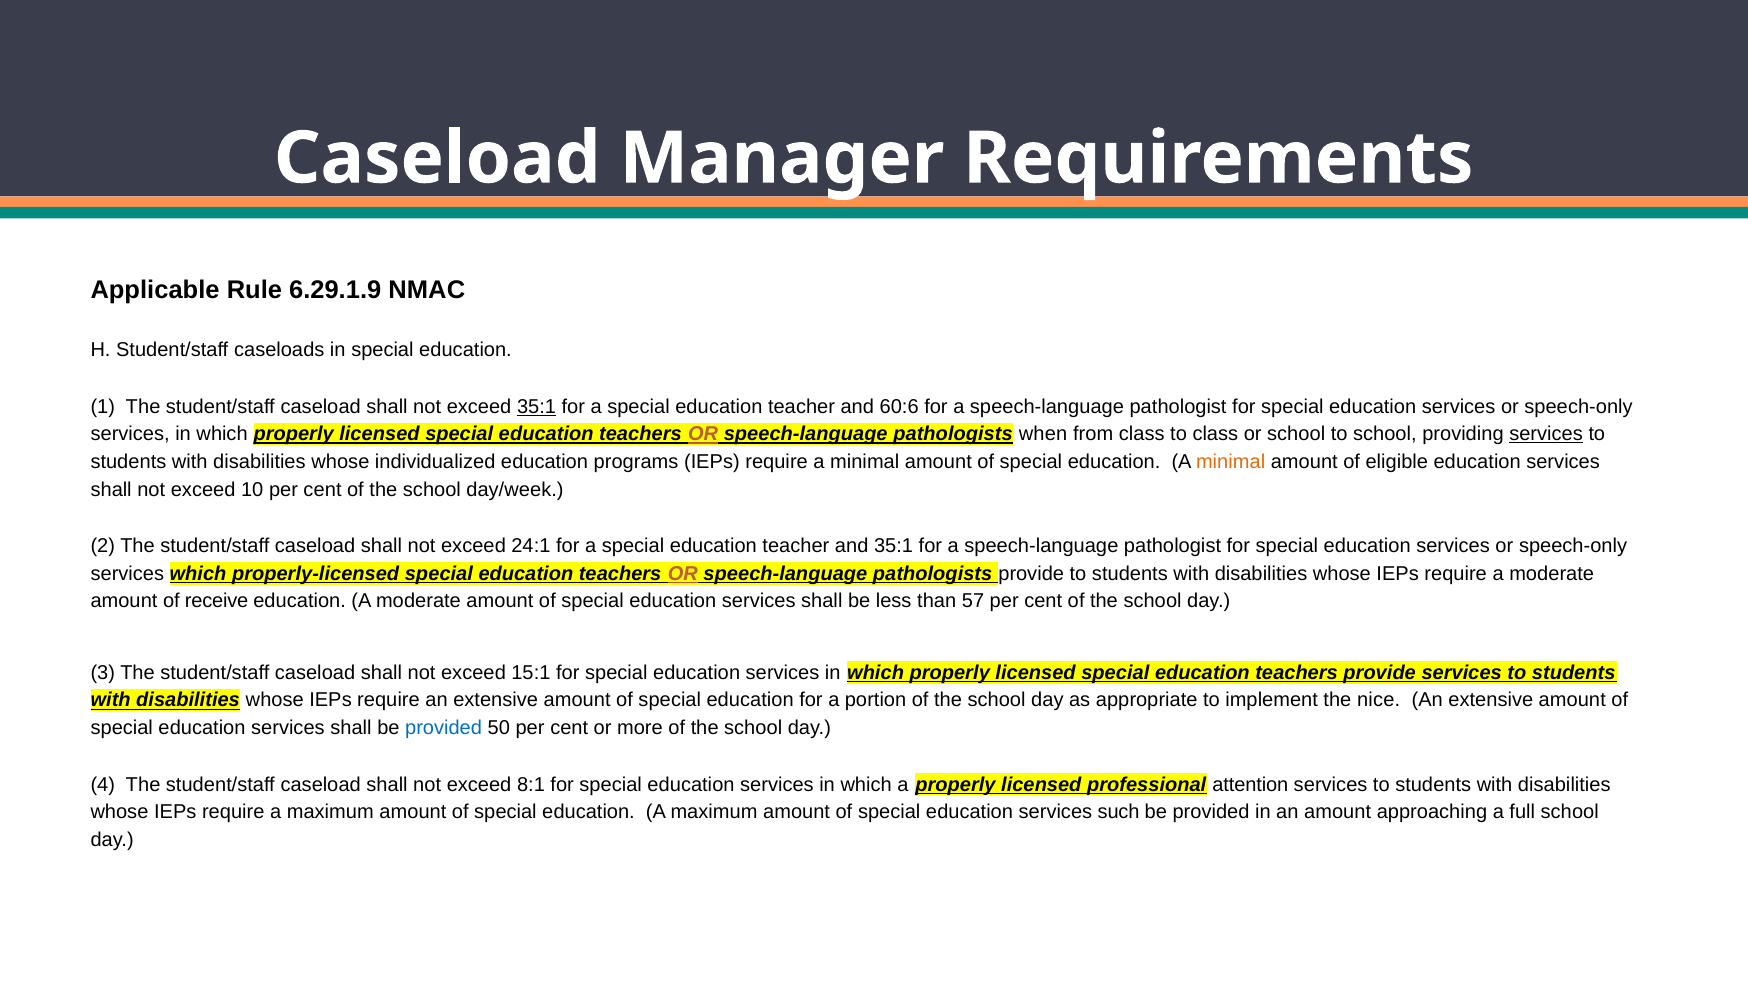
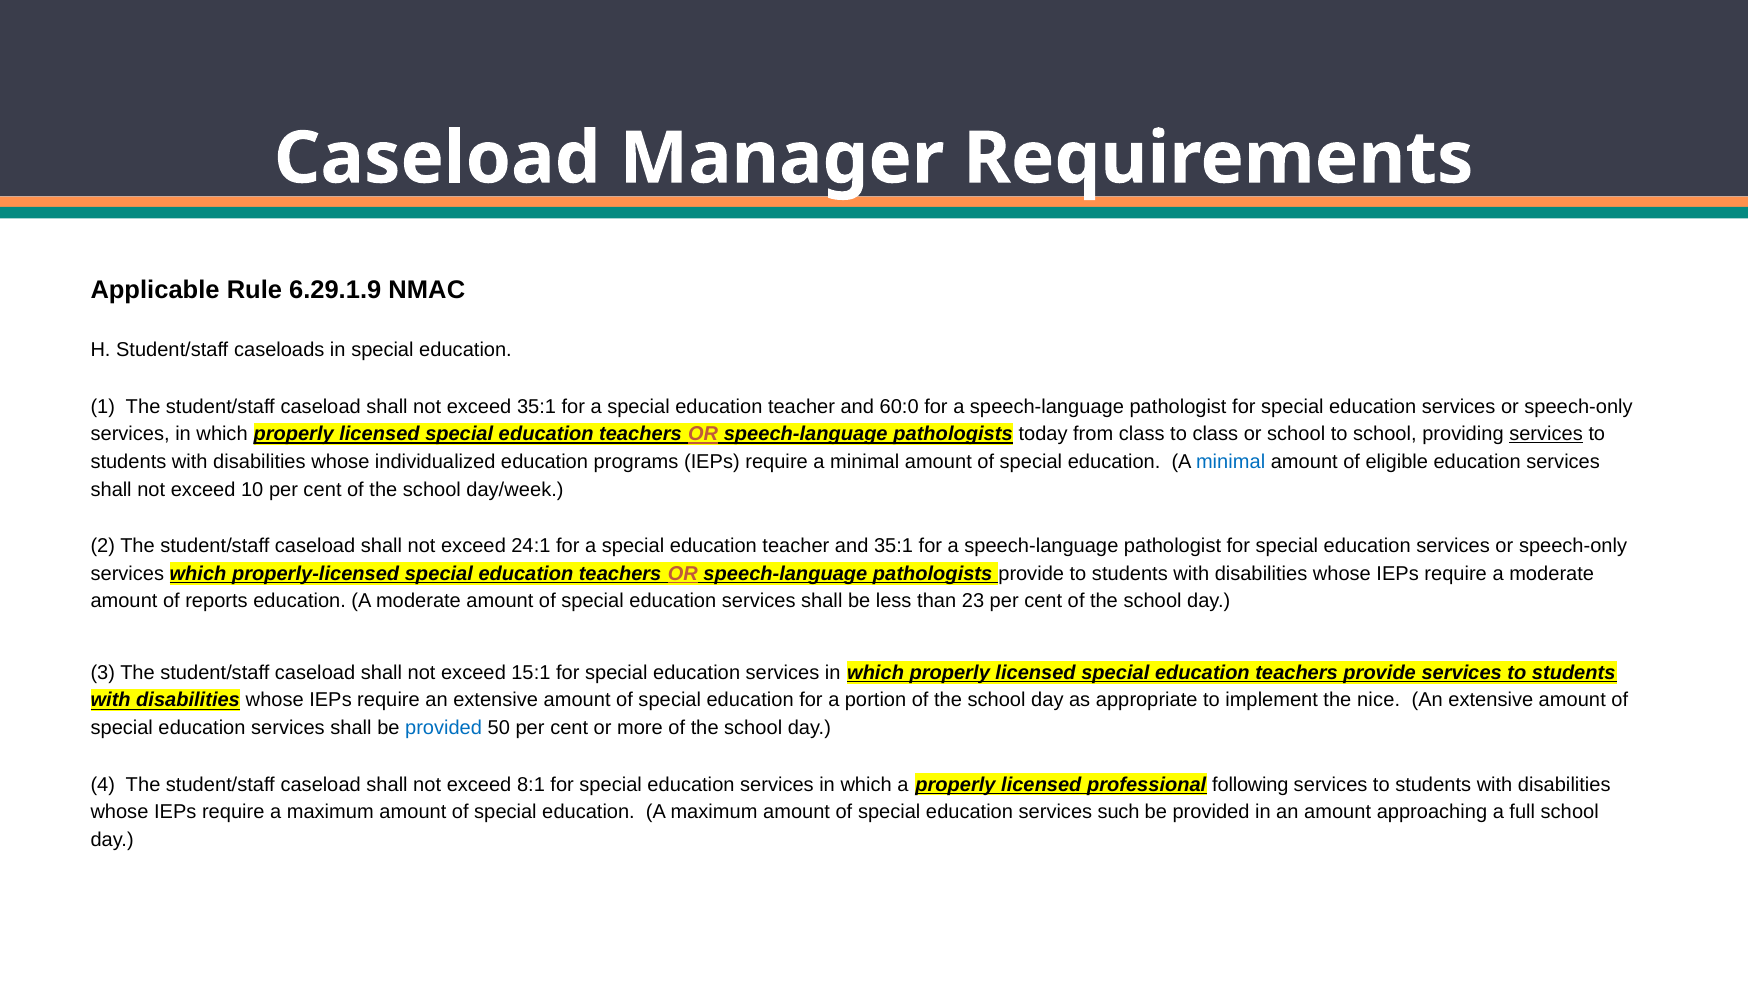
35:1 at (537, 407) underline: present -> none
60:6: 60:6 -> 60:0
when: when -> today
minimal at (1231, 462) colour: orange -> blue
receive: receive -> reports
57: 57 -> 23
attention: attention -> following
